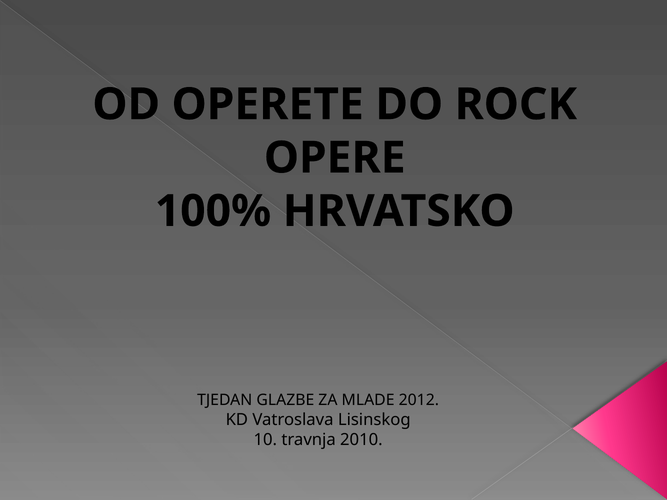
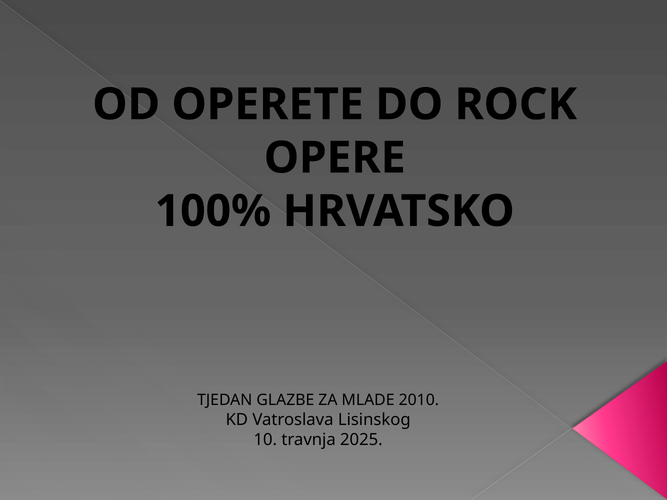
2012: 2012 -> 2010
2010: 2010 -> 2025
